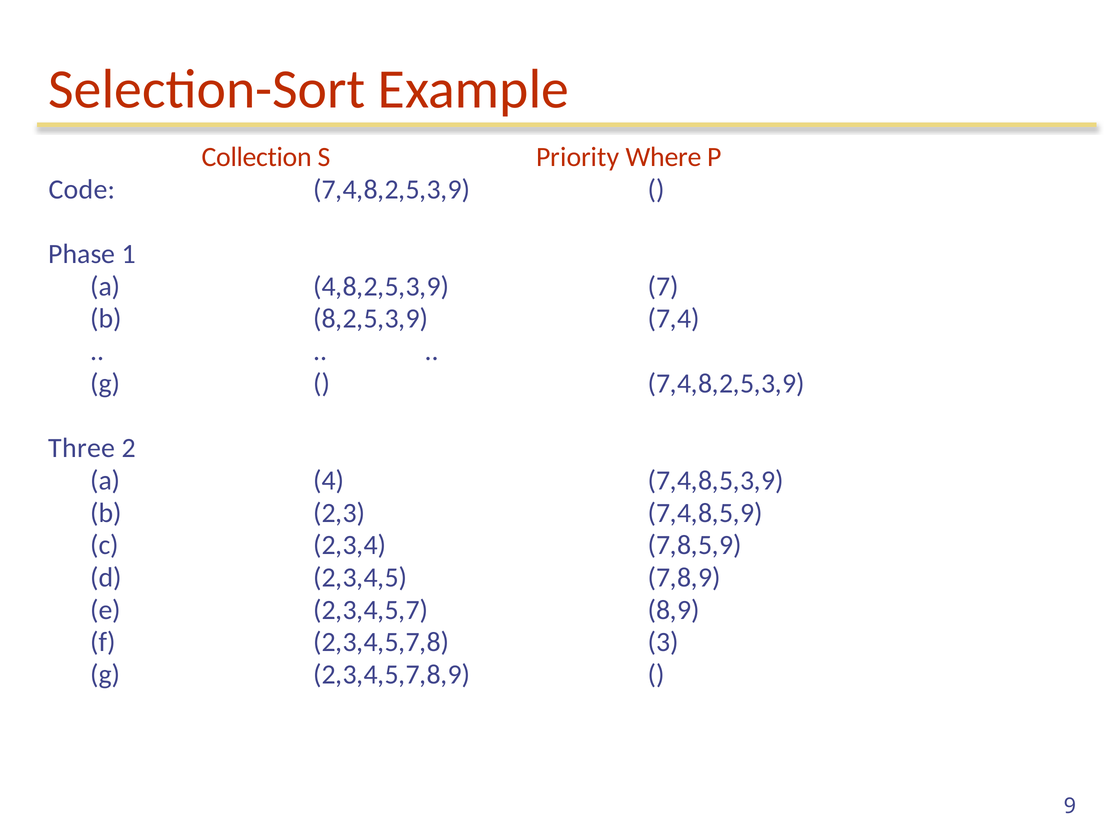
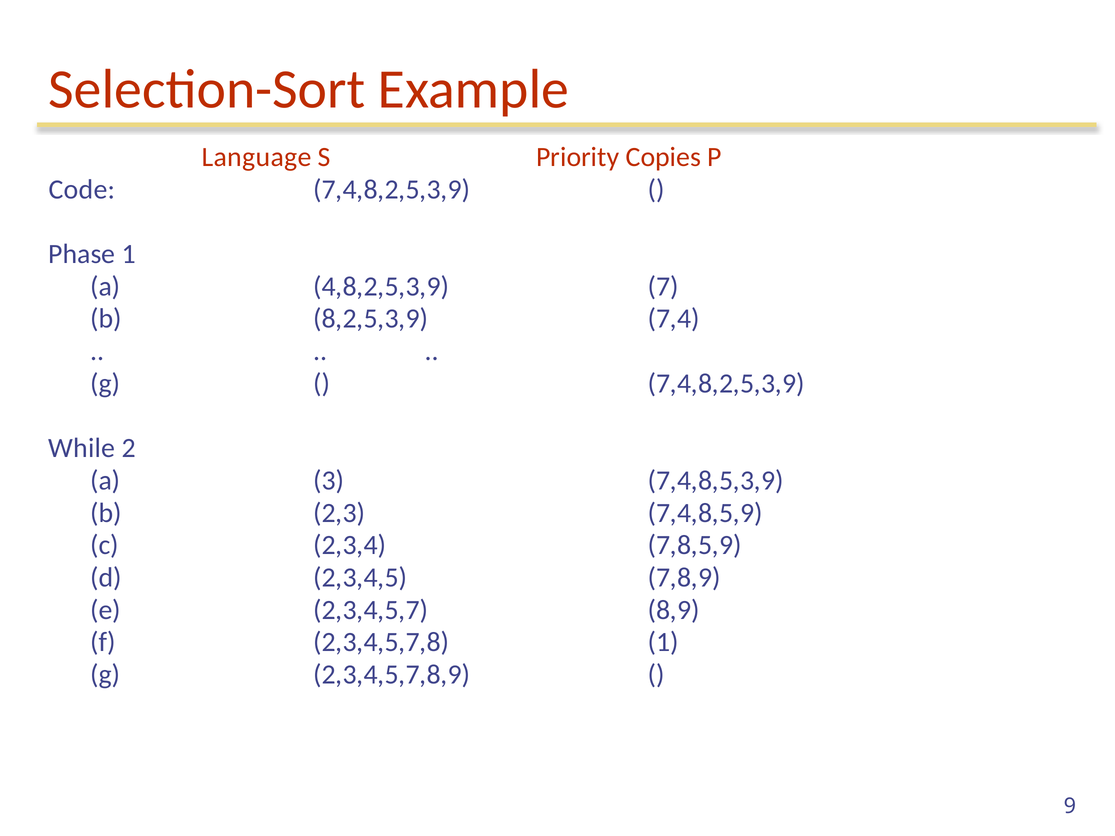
Collection: Collection -> Language
Where: Where -> Copies
Three: Three -> While
4: 4 -> 3
2,3,4,5,7,8 3: 3 -> 1
